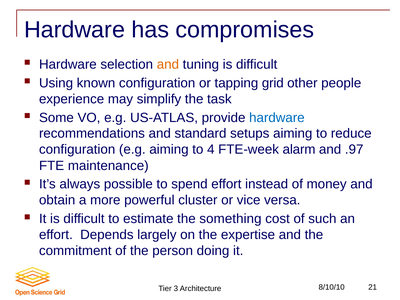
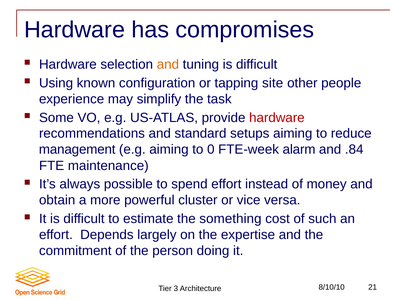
grid: grid -> site
hardware at (277, 118) colour: blue -> red
configuration at (77, 150): configuration -> management
4: 4 -> 0
.97: .97 -> .84
